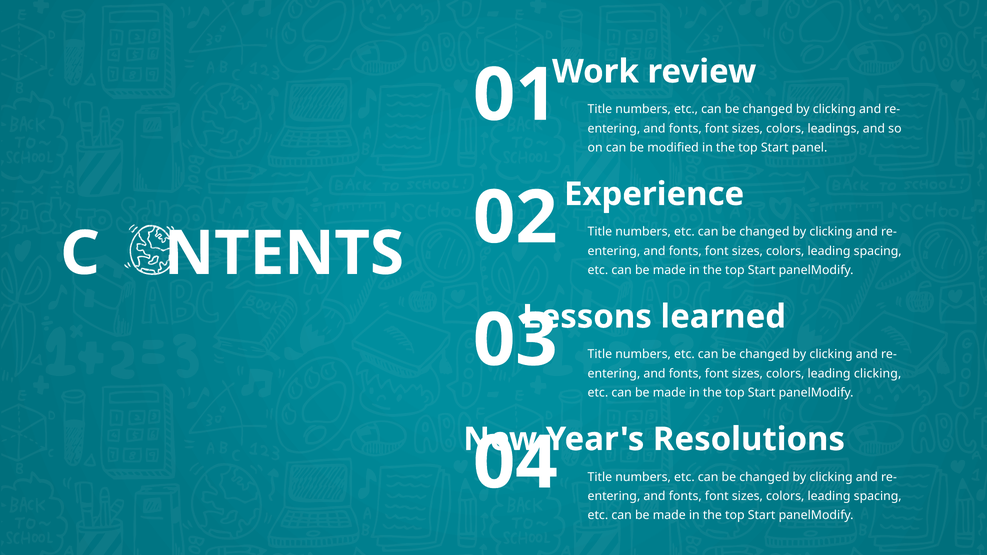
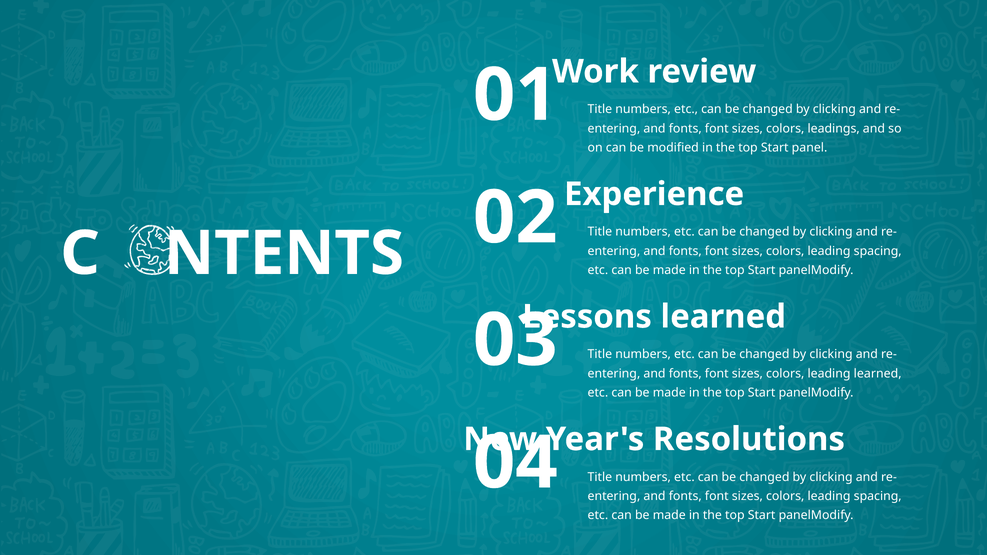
leading clicking: clicking -> learned
